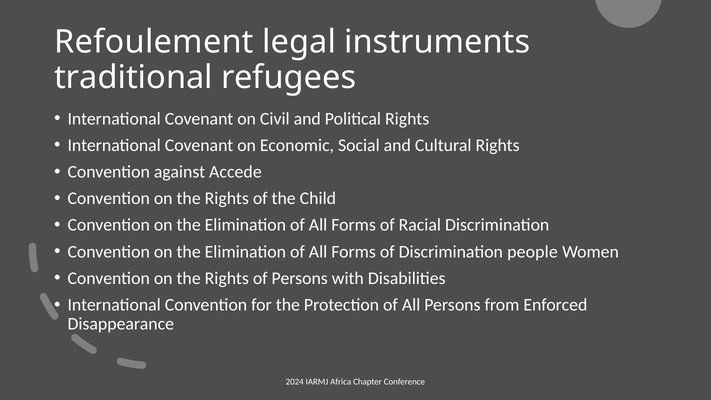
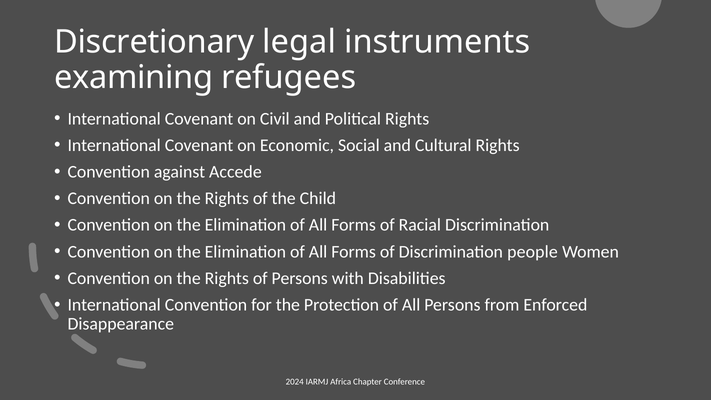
Refoulement: Refoulement -> Discretionary
traditional: traditional -> examining
